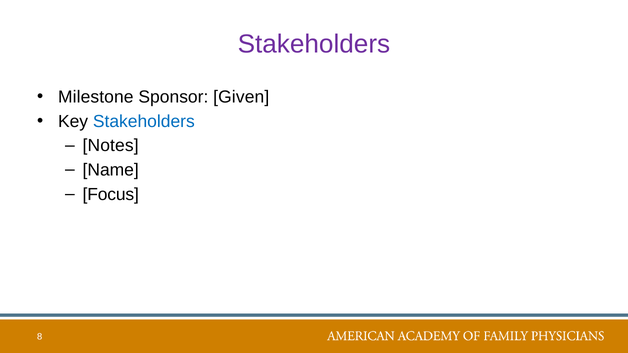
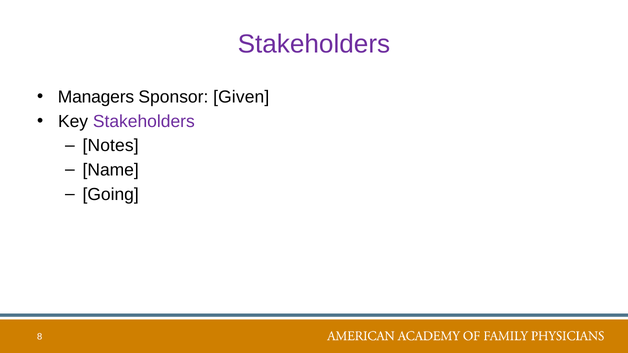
Milestone: Milestone -> Managers
Stakeholders at (144, 121) colour: blue -> purple
Focus: Focus -> Going
